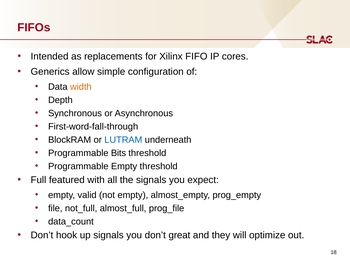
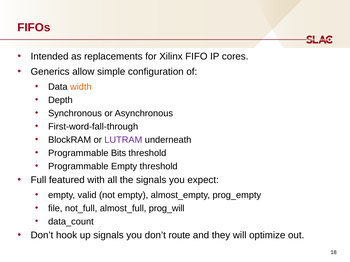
LUTRAM colour: blue -> purple
prog_file: prog_file -> prog_will
great: great -> route
